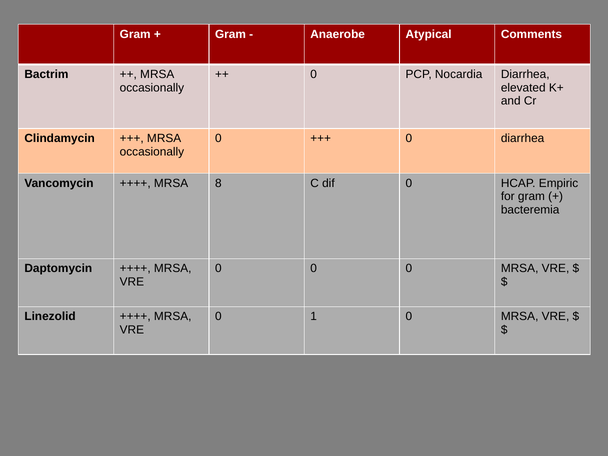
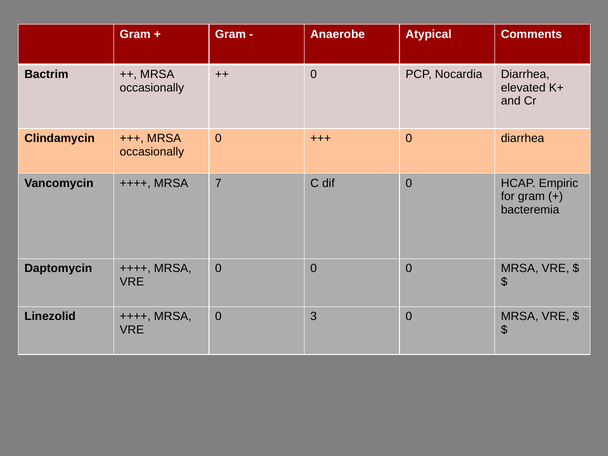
8: 8 -> 7
1: 1 -> 3
